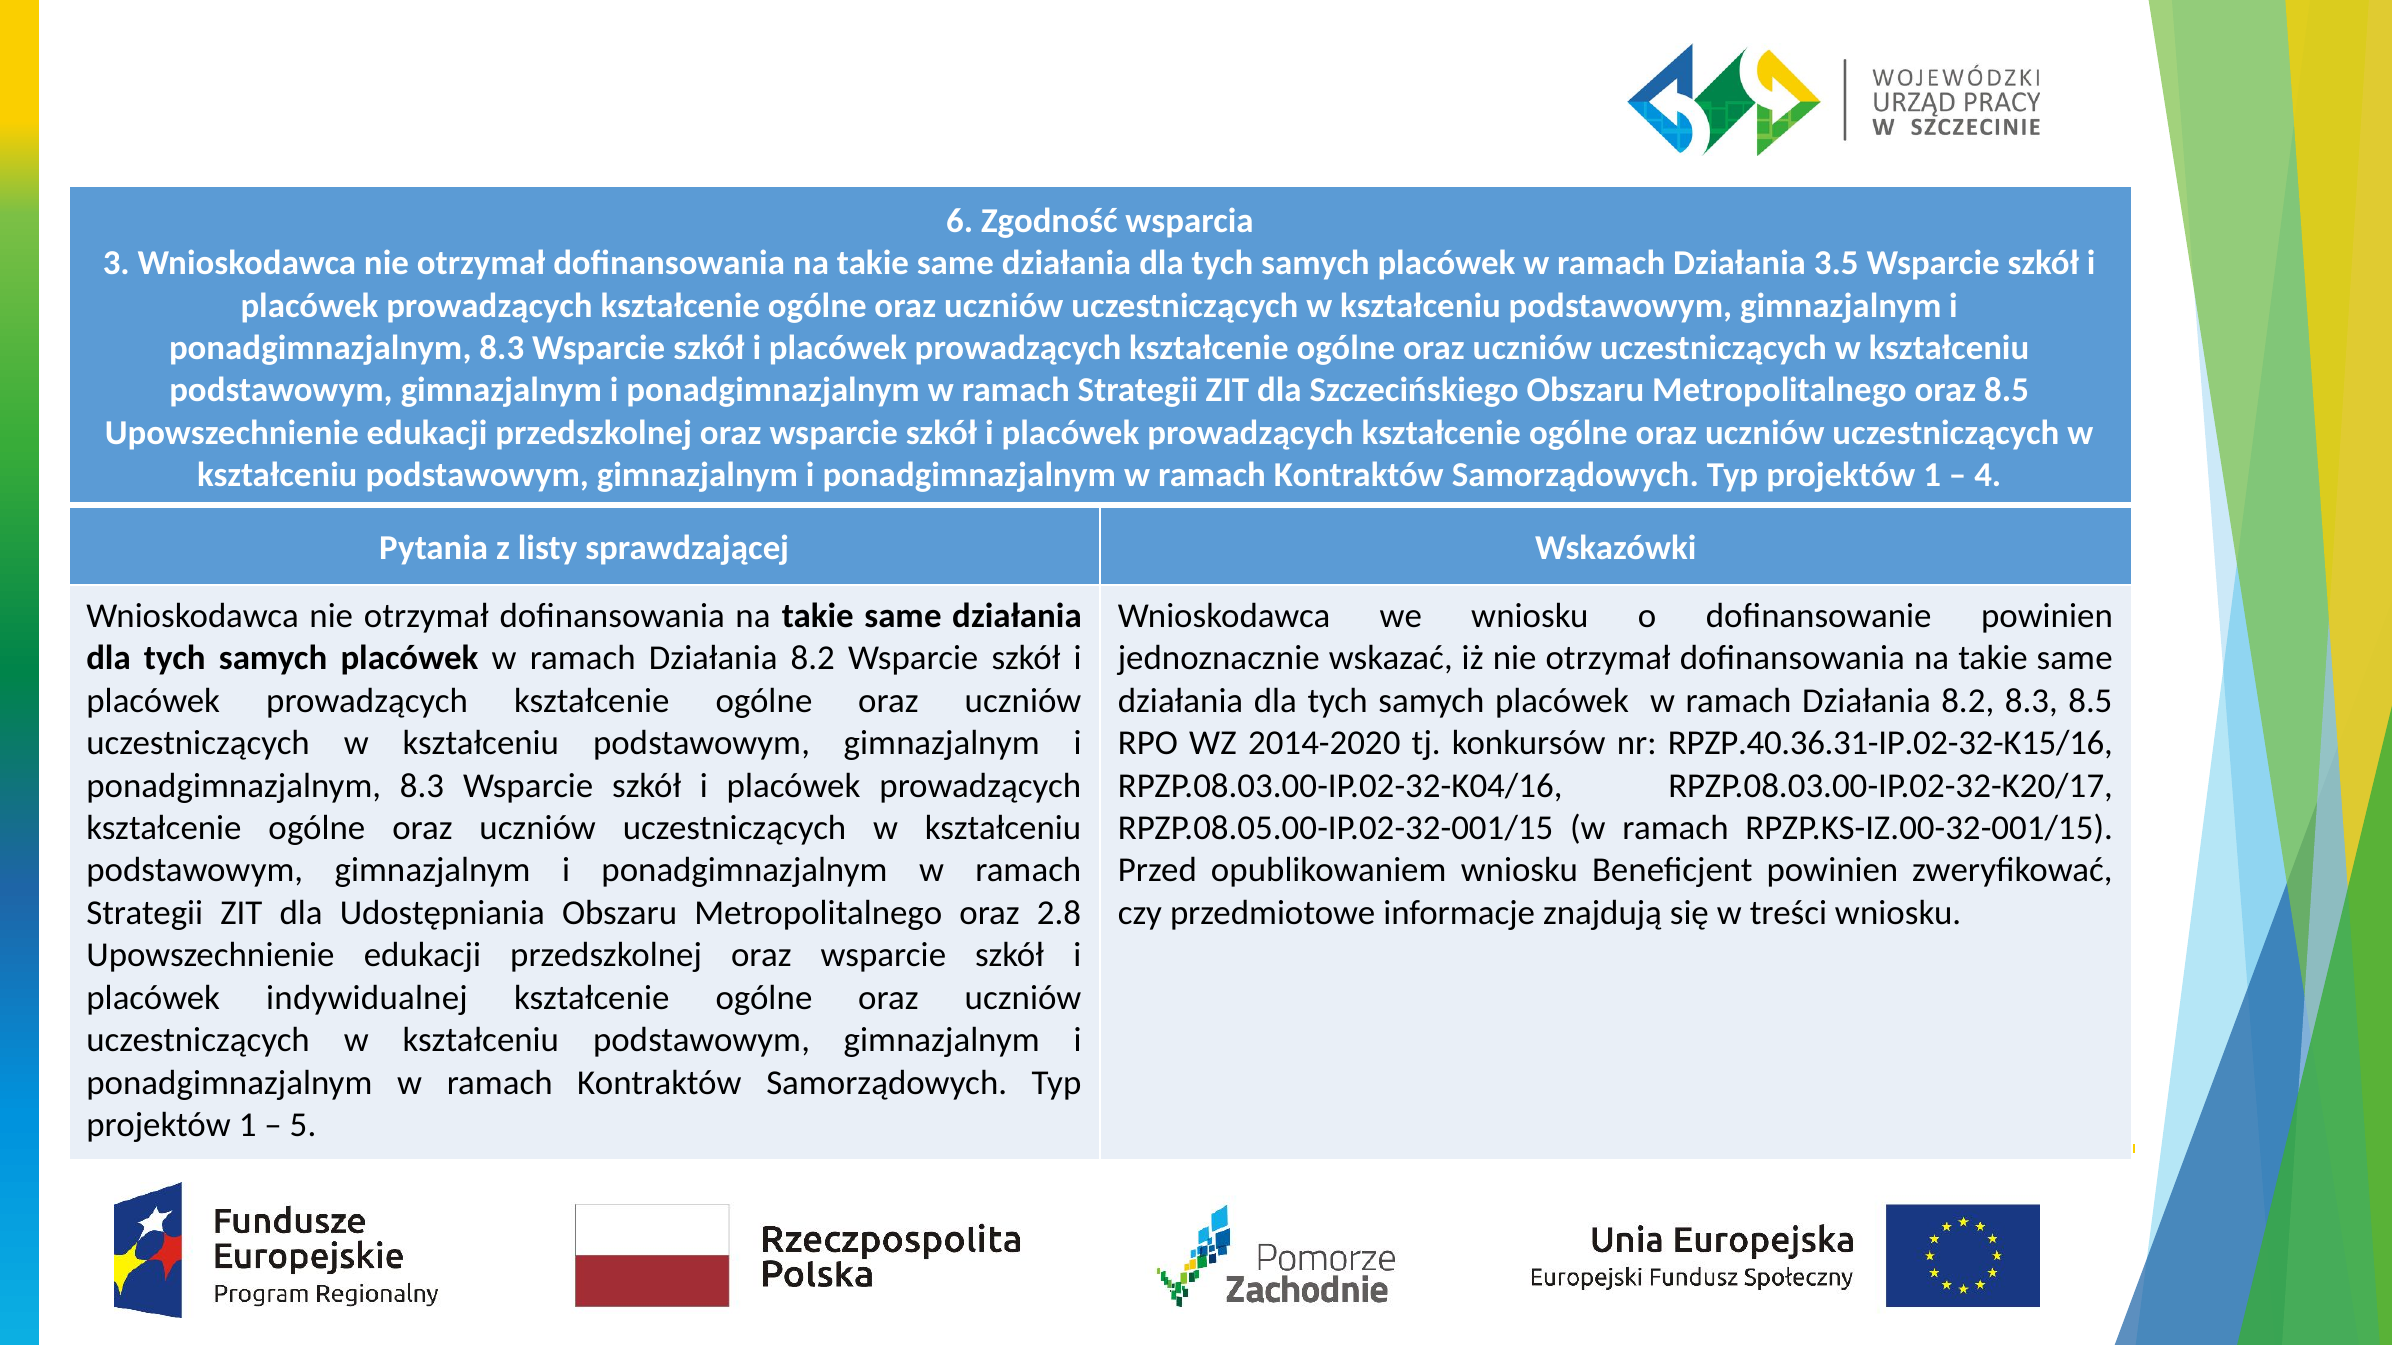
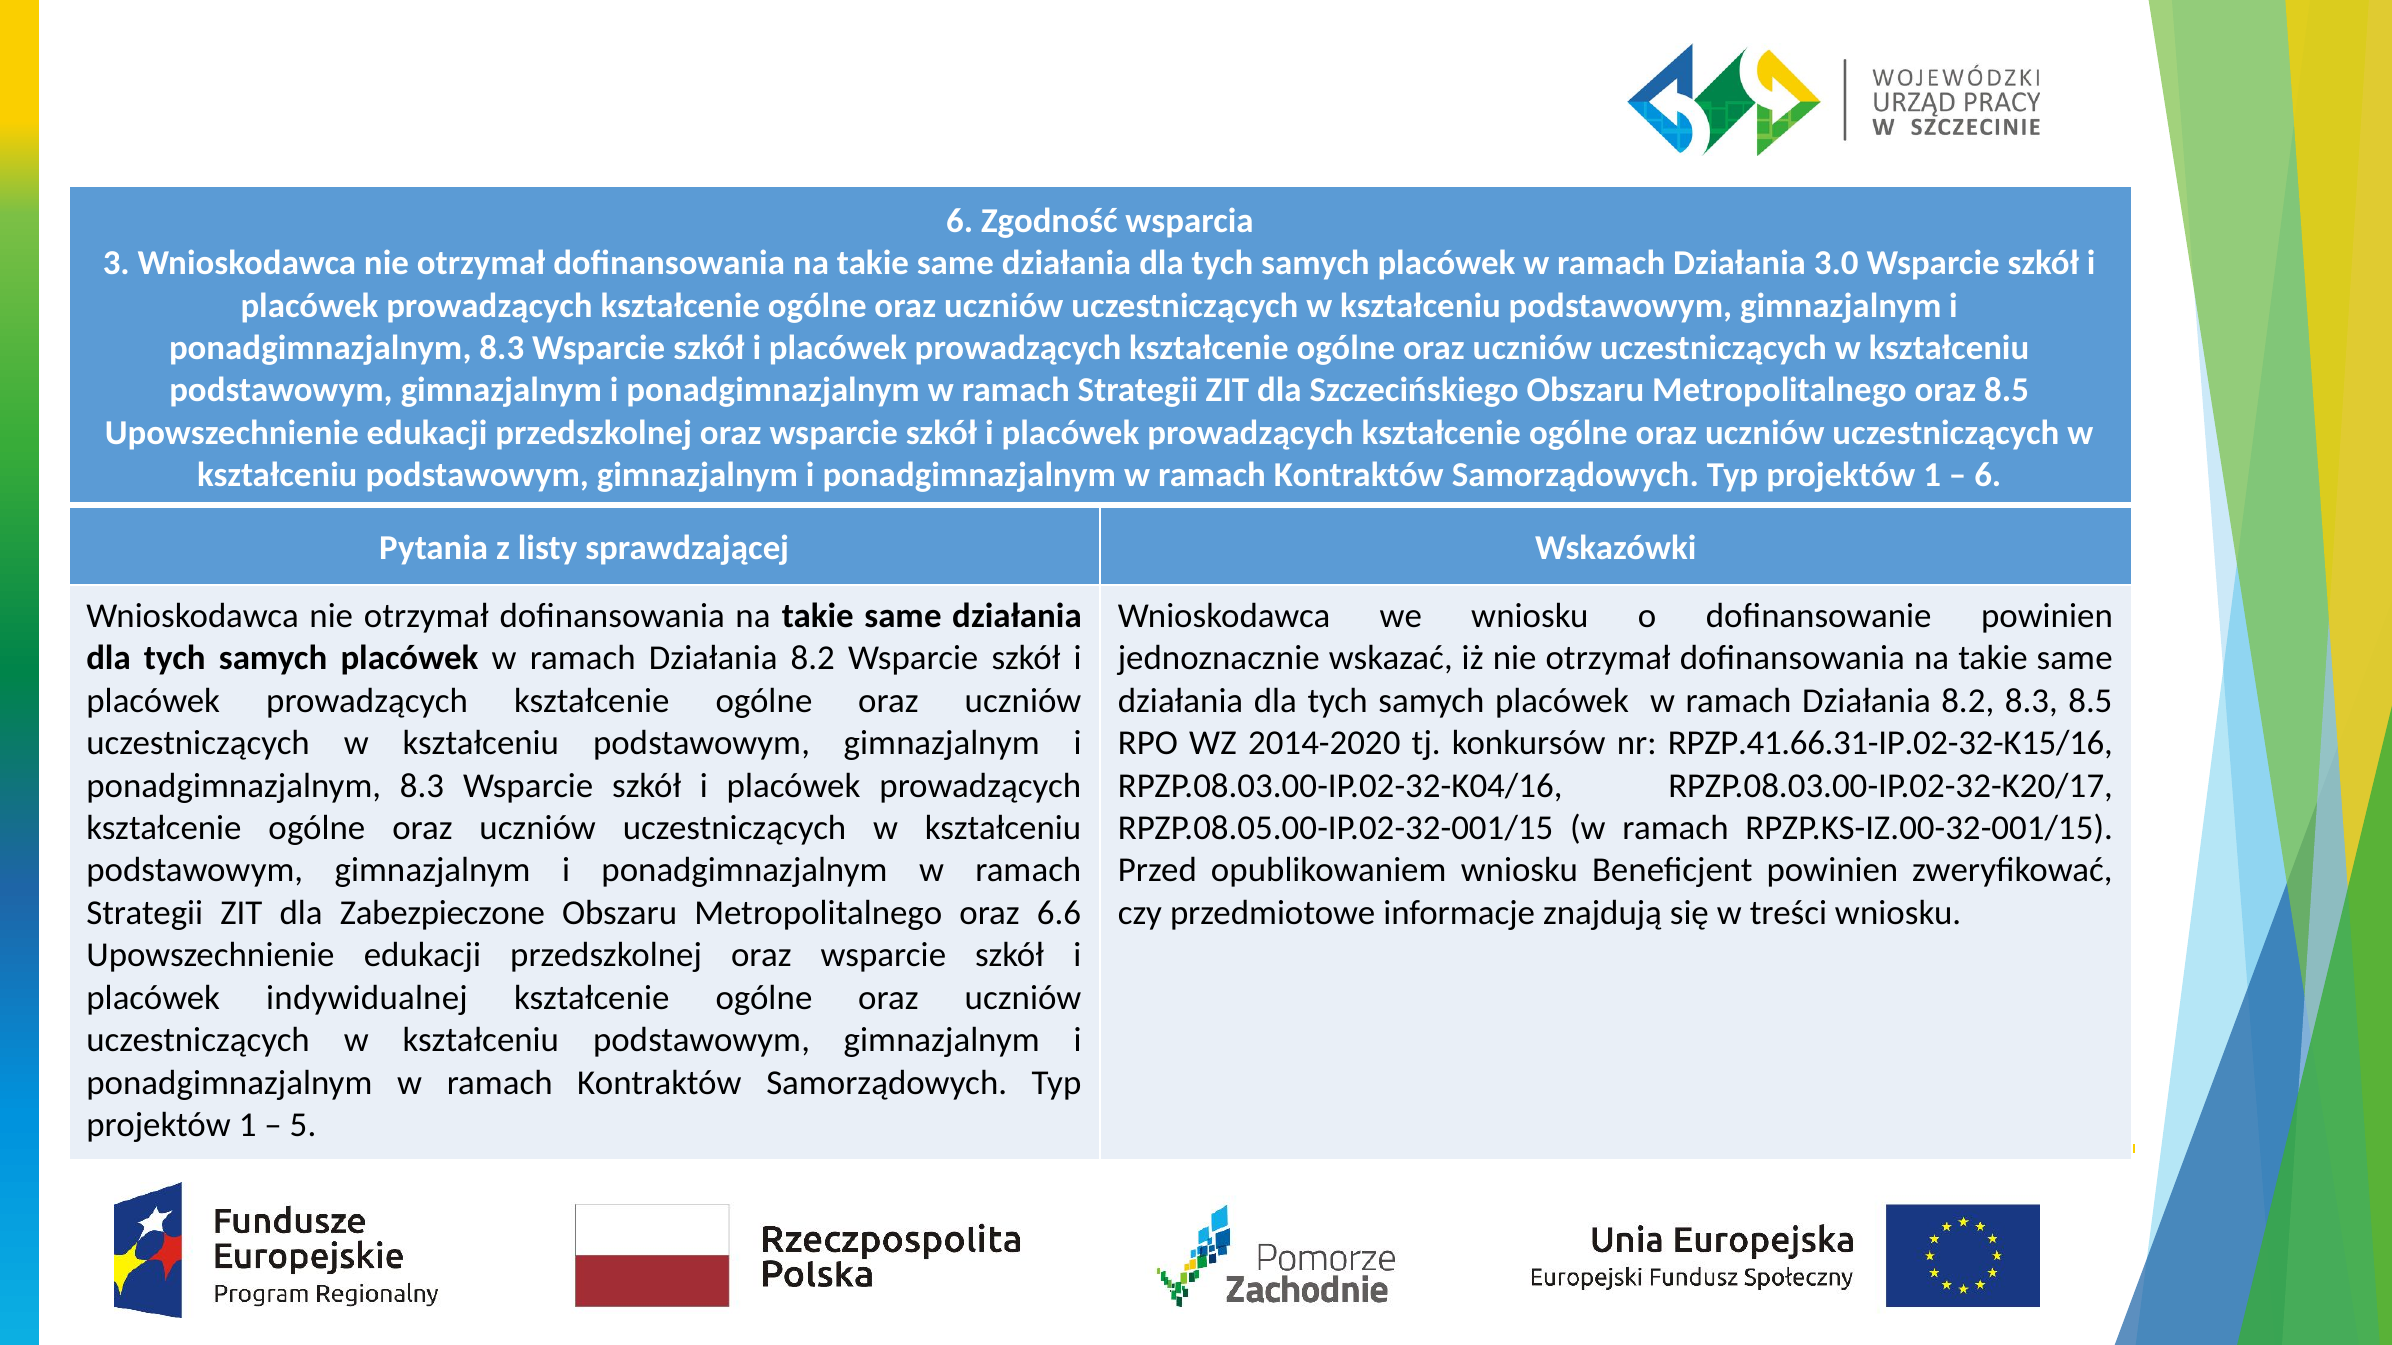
3.5: 3.5 -> 3.0
4 at (1988, 475): 4 -> 6
RPZP.40.36.31-IP.02-32-K15/16: RPZP.40.36.31-IP.02-32-K15/16 -> RPZP.41.66.31-IP.02-32-K15/16
Udostępniania: Udostępniania -> Zabezpieczone
2.8: 2.8 -> 6.6
